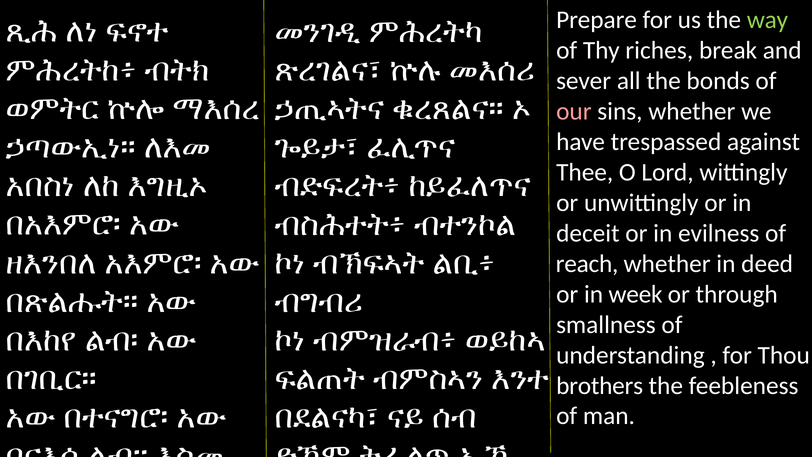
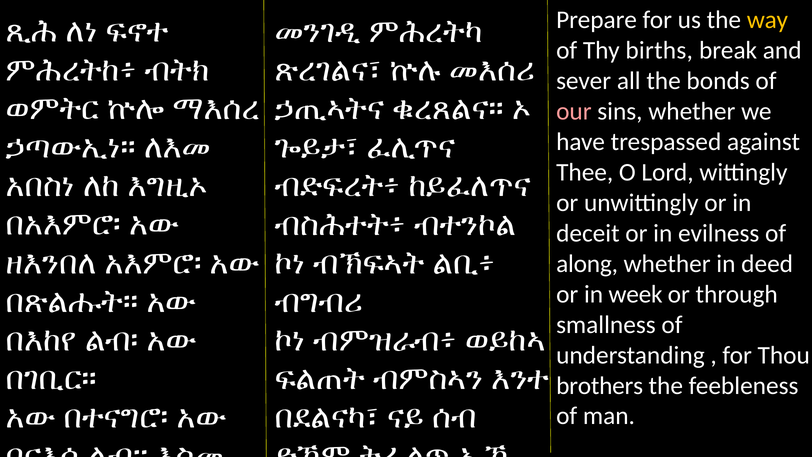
way colour: light green -> yellow
riches: riches -> births
reach: reach -> along
